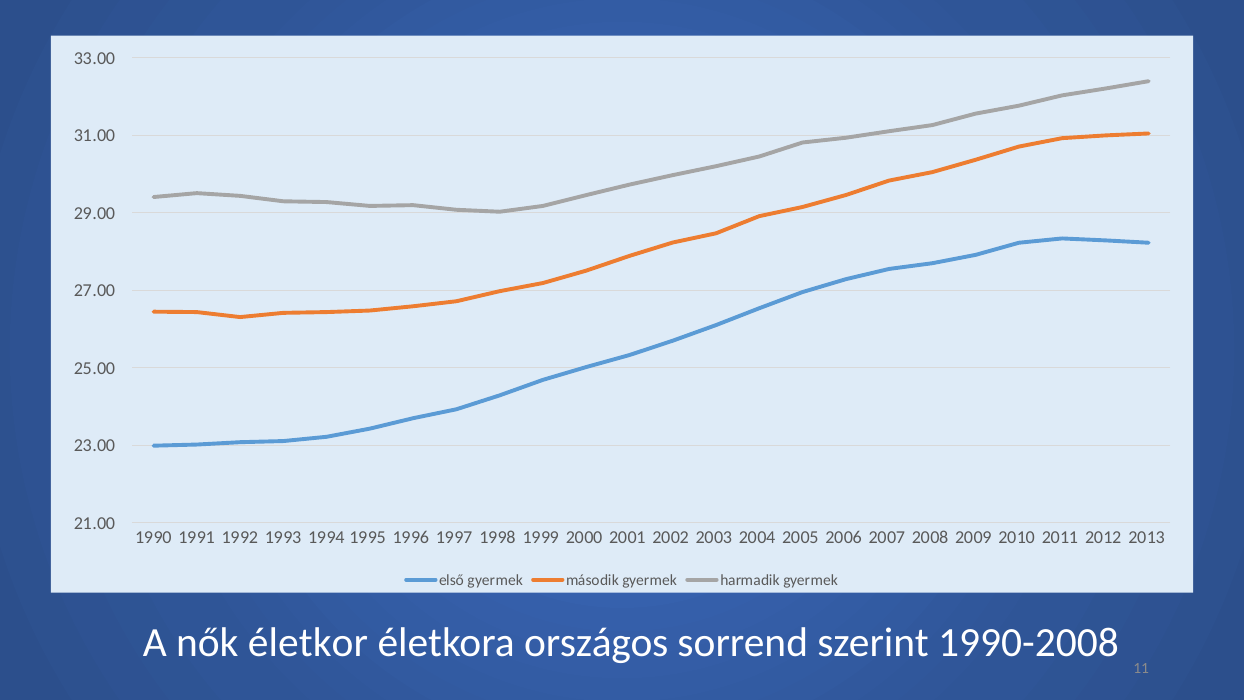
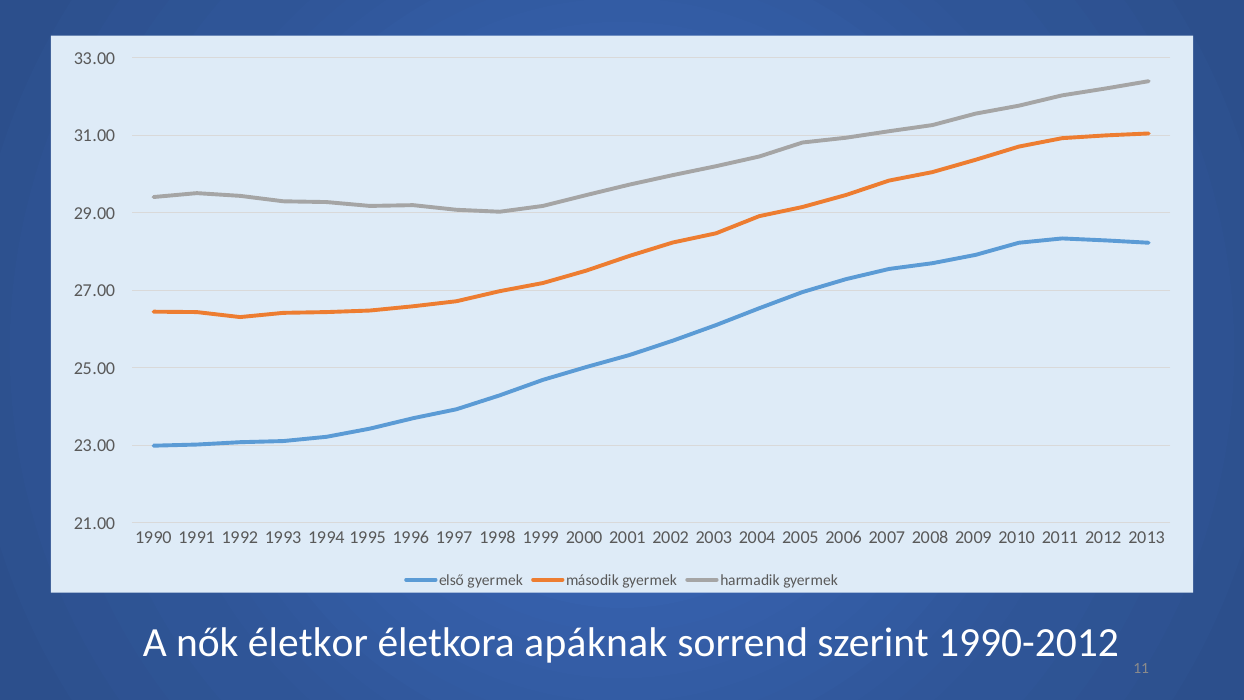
országos: országos -> apáknak
1990-2008: 1990-2008 -> 1990-2012
